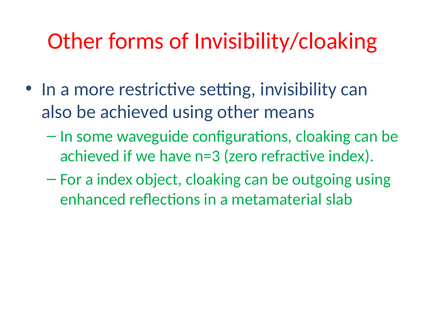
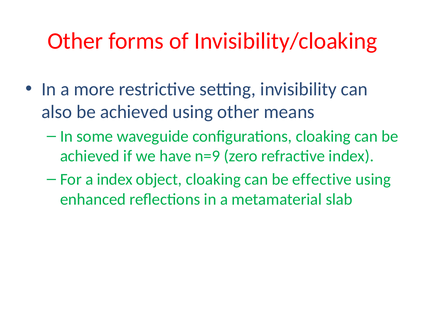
n=3: n=3 -> n=9
outgoing: outgoing -> effective
